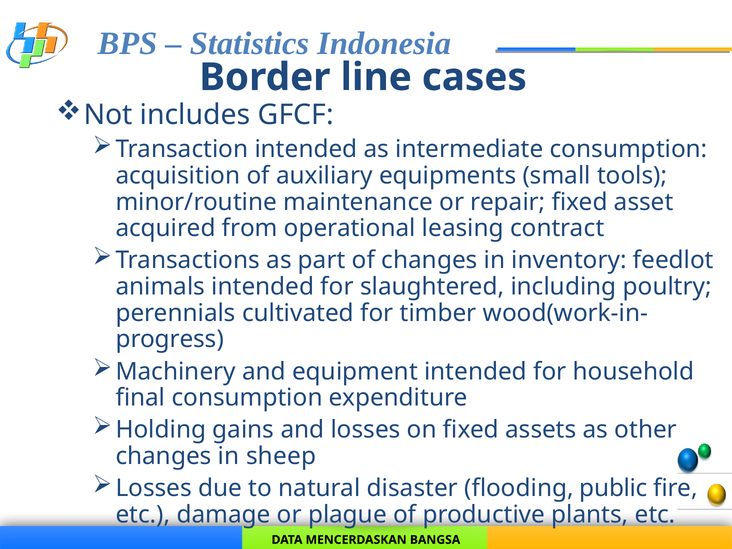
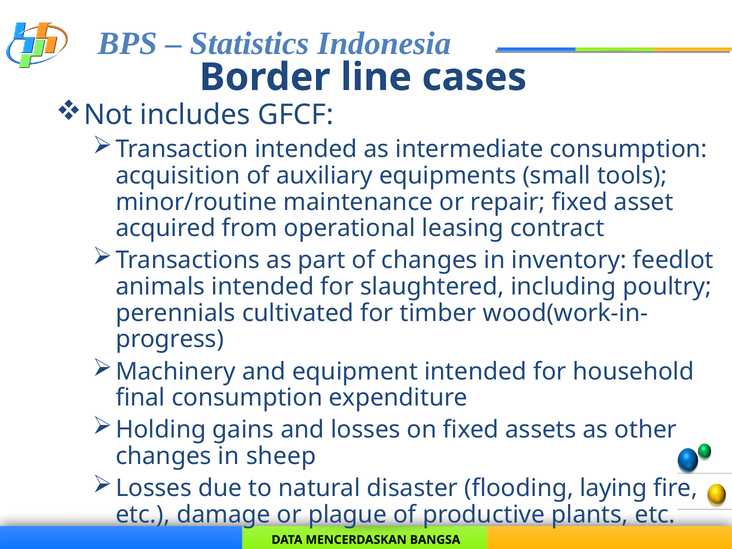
public: public -> laying
